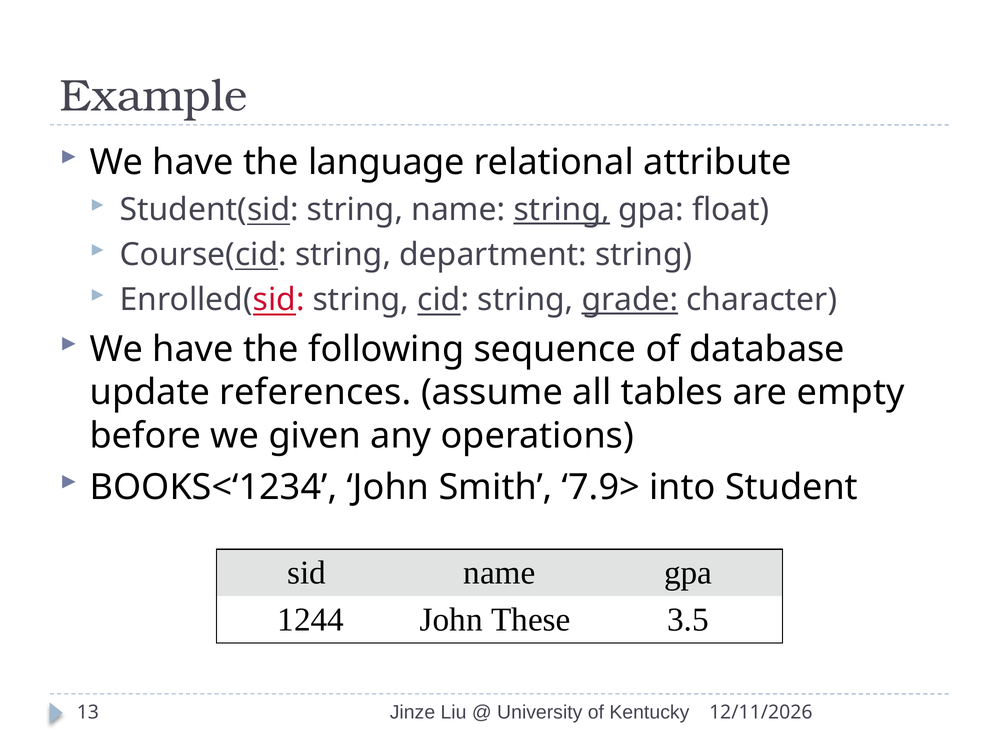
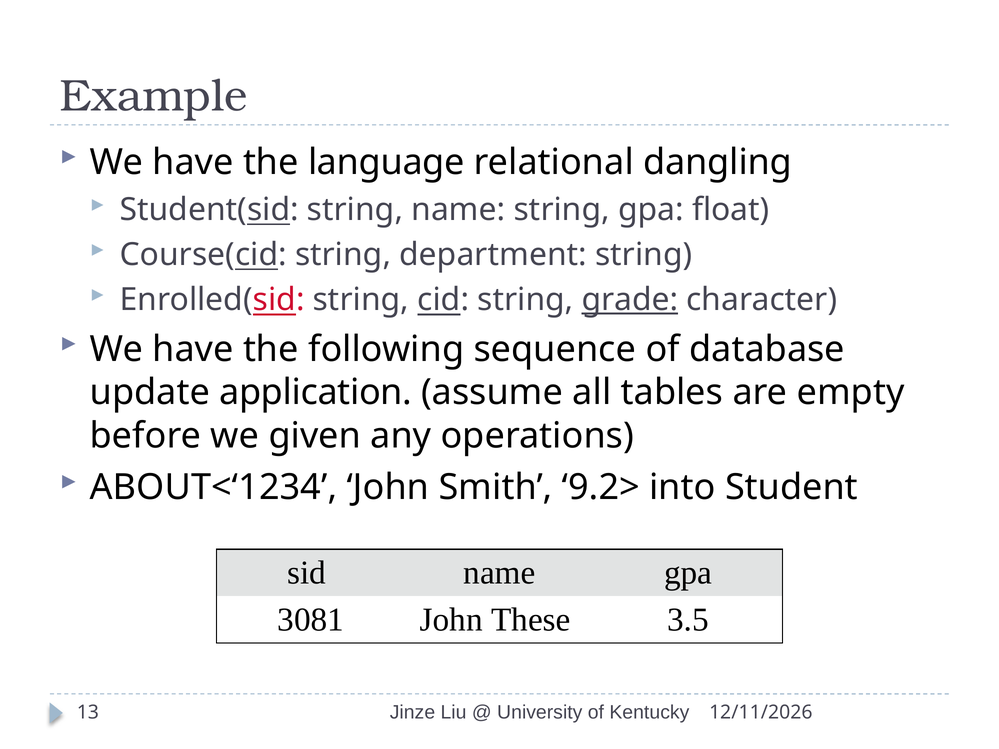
attribute: attribute -> dangling
string at (562, 210) underline: present -> none
references: references -> application
BOOKS<‘1234: BOOKS<‘1234 -> ABOUT<‘1234
7.9>: 7.9> -> 9.2>
1244: 1244 -> 3081
